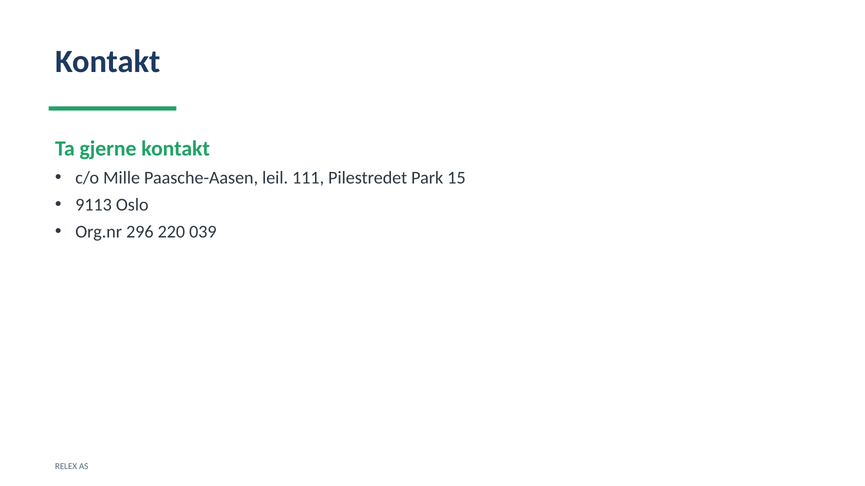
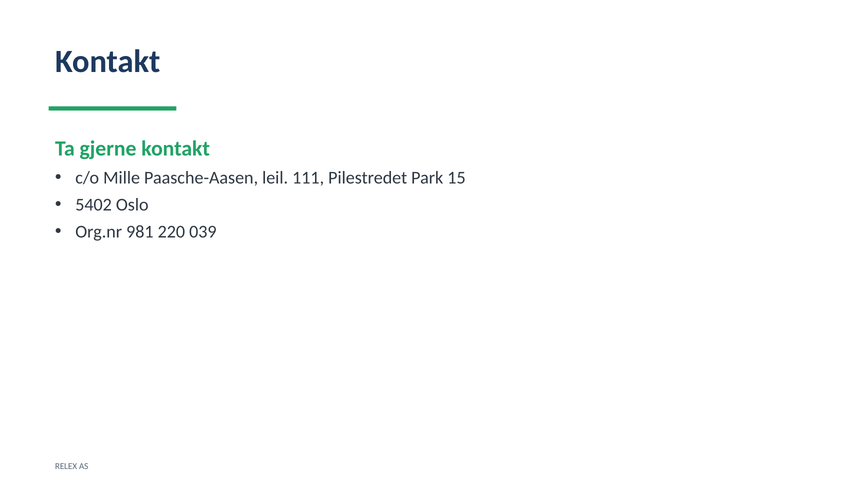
9113: 9113 -> 5402
296: 296 -> 981
